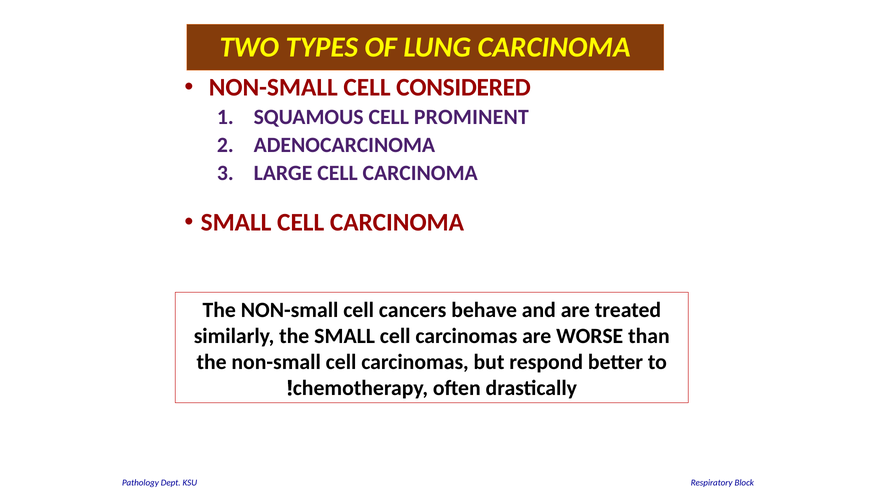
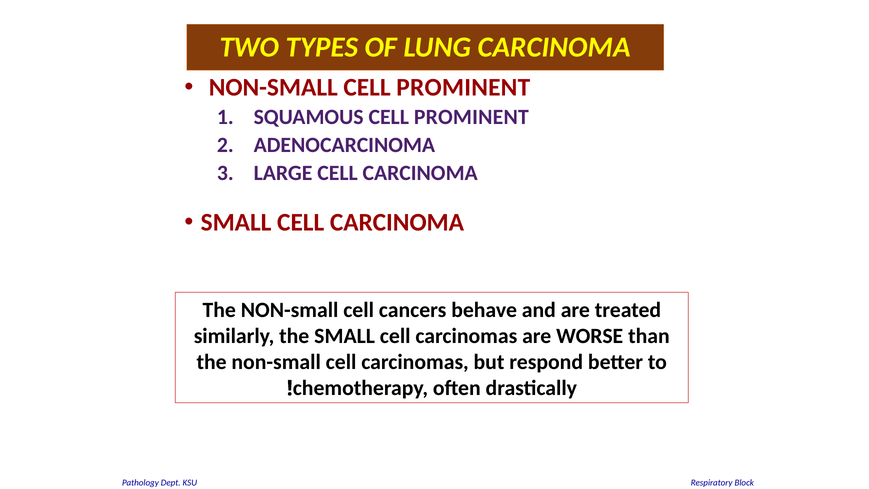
NON-SMALL CELL CONSIDERED: CONSIDERED -> PROMINENT
